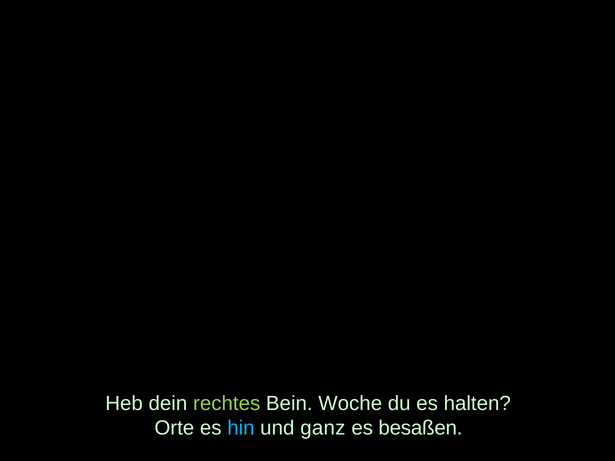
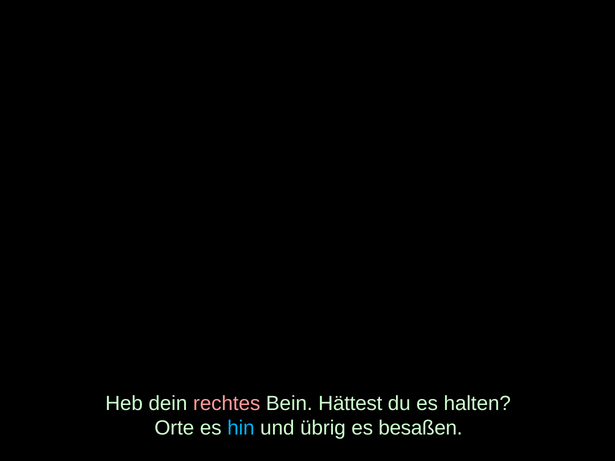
rechtes colour: light green -> pink
Woche: Woche -> Hättest
ganz: ganz -> übrig
